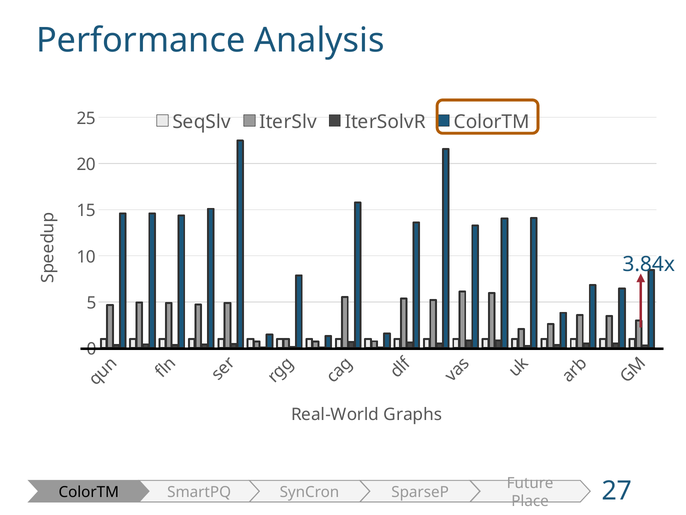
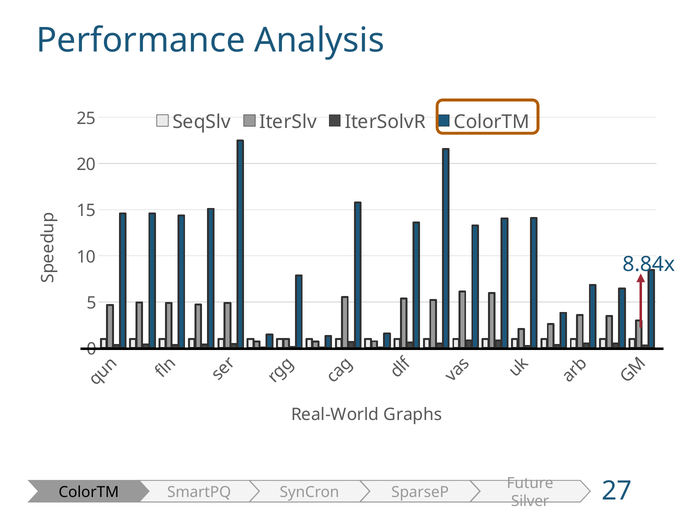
3.84x: 3.84x -> 8.84x
Place: Place -> Silver
